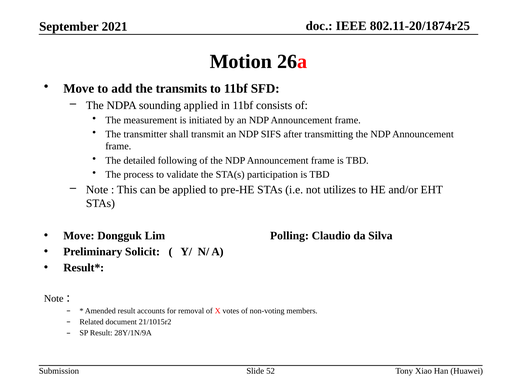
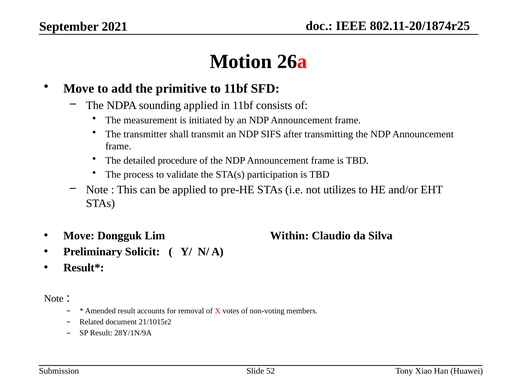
transmits: transmits -> primitive
following: following -> procedure
Polling: Polling -> Within
